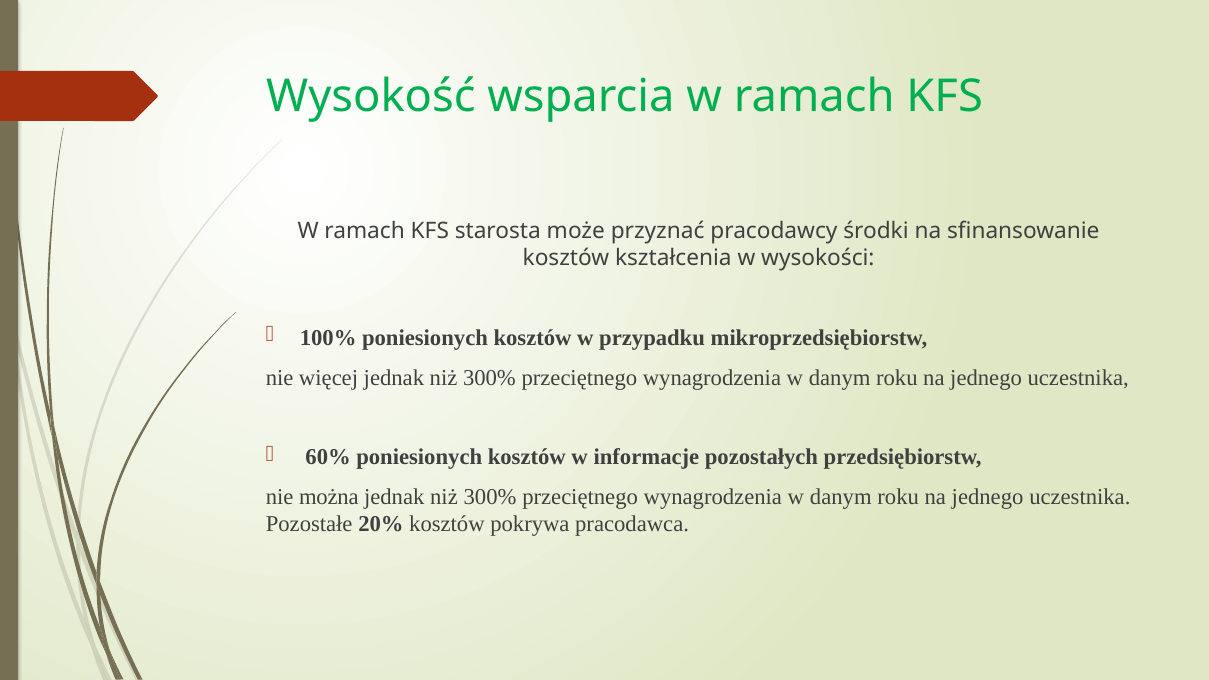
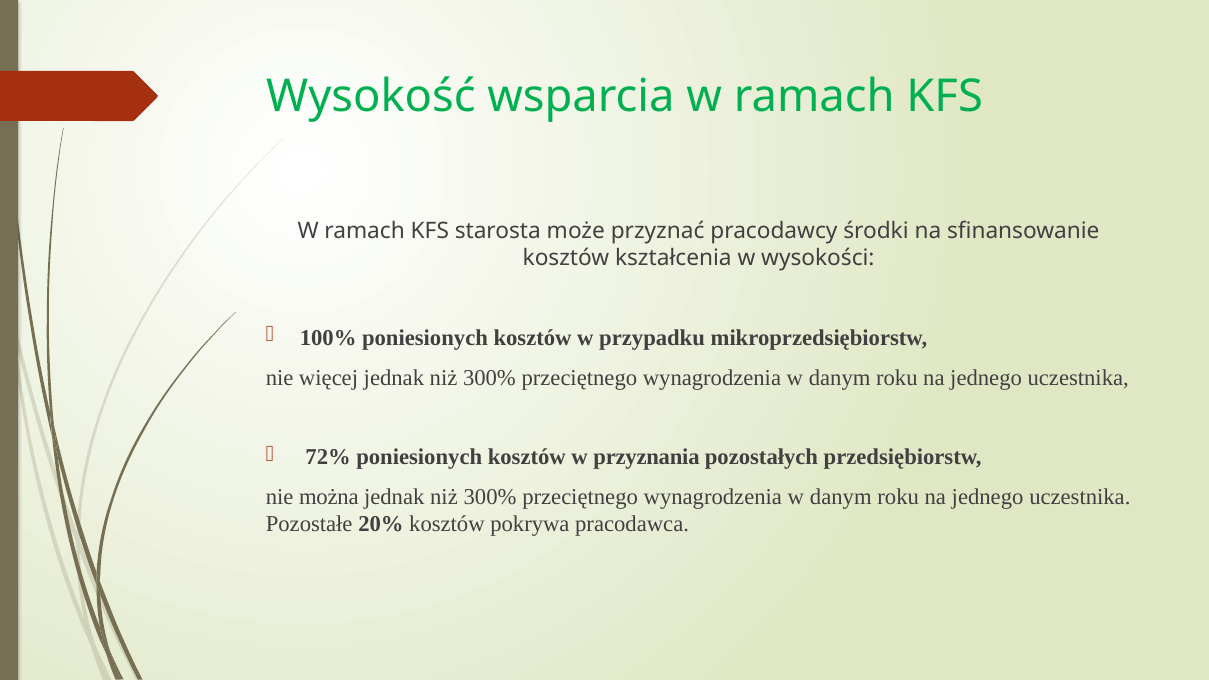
60%: 60% -> 72%
informacje: informacje -> przyznania
